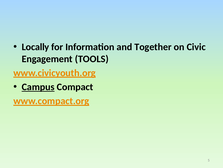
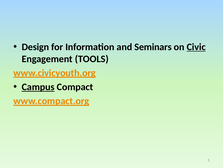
Locally: Locally -> Design
Together: Together -> Seminars
Civic underline: none -> present
